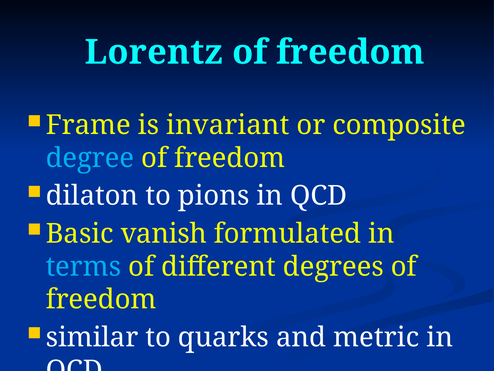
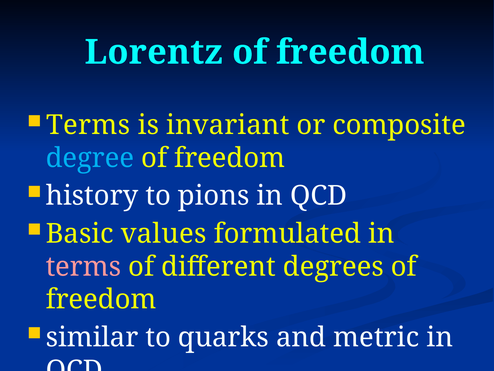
Frame at (88, 125): Frame -> Terms
dilaton: dilaton -> history
vanish: vanish -> values
terms at (83, 266) colour: light blue -> pink
